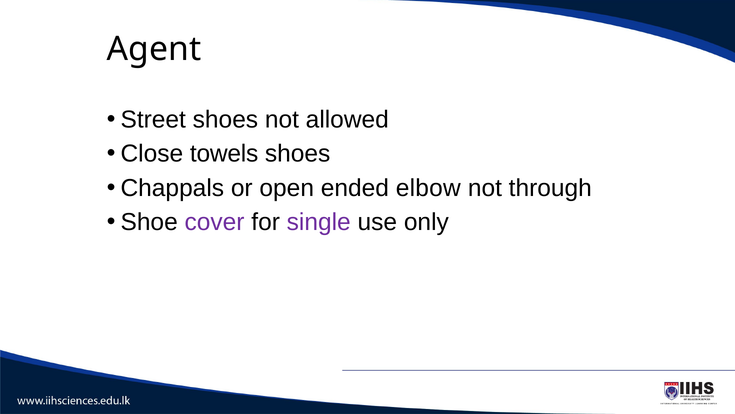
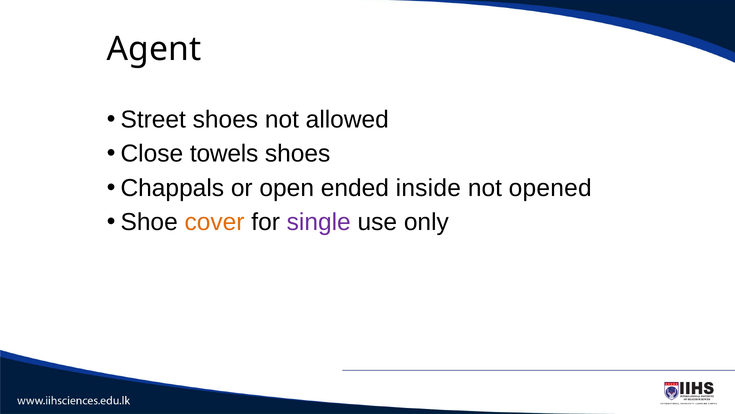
elbow: elbow -> inside
through: through -> opened
cover colour: purple -> orange
